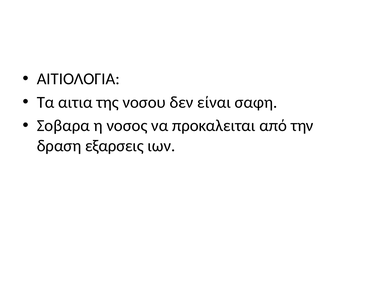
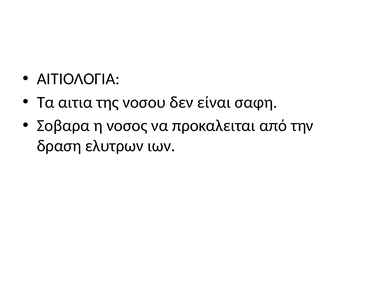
εξαρσεις: εξαρσεις -> ελυτρων
